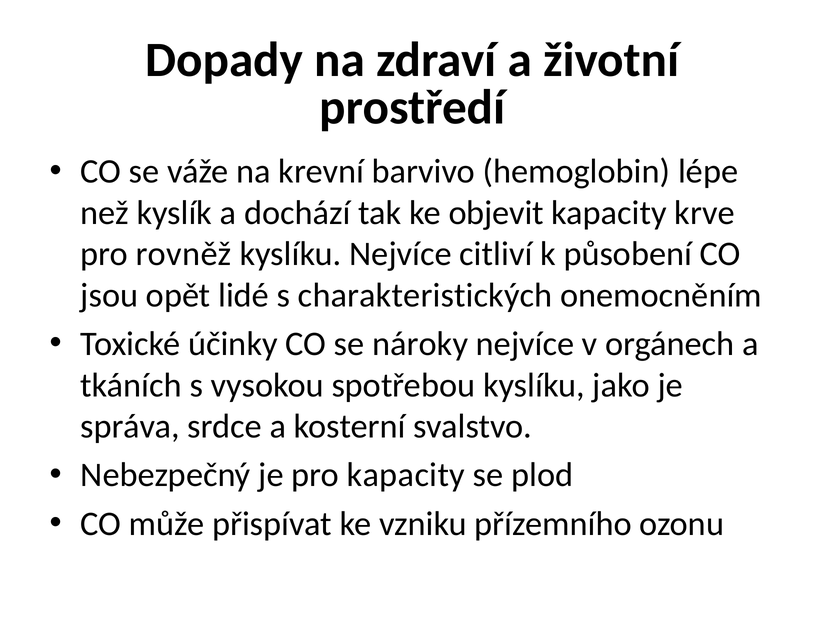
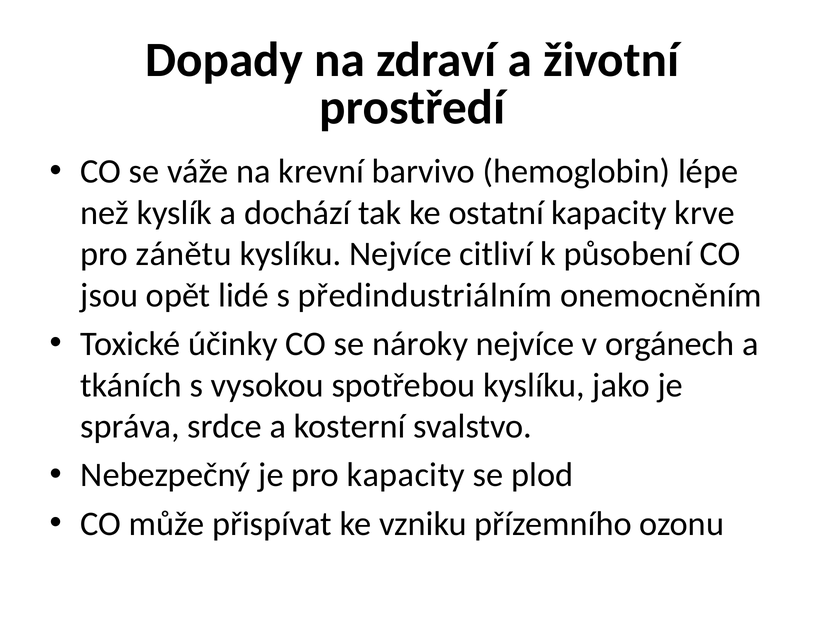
objevit: objevit -> ostatní
rovněž: rovněž -> zánětu
charakteristických: charakteristických -> předindustriálním
